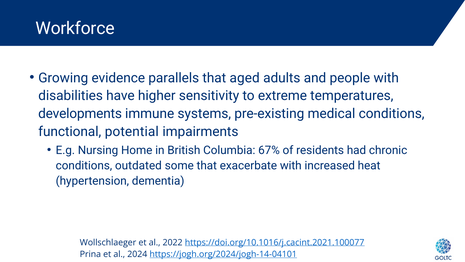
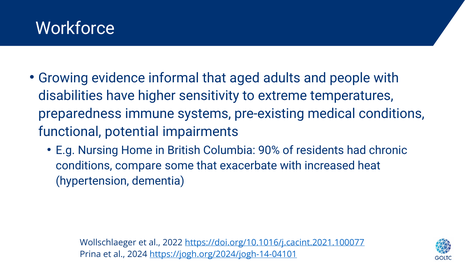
parallels: parallels -> informal
developments: developments -> preparedness
67%: 67% -> 90%
outdated: outdated -> compare
